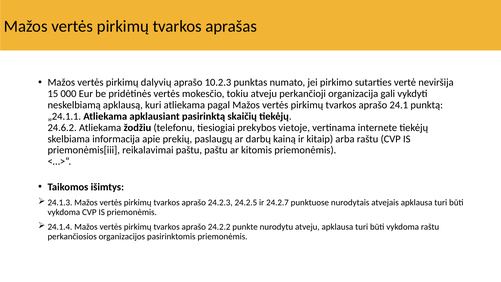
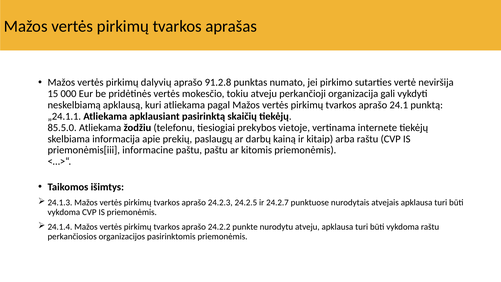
10.2.3: 10.2.3 -> 91.2.8
24.6.2: 24.6.2 -> 85.5.0
reikalavimai: reikalavimai -> informacine
